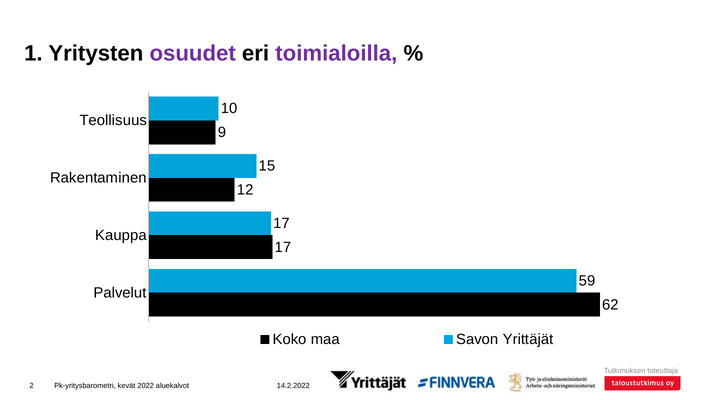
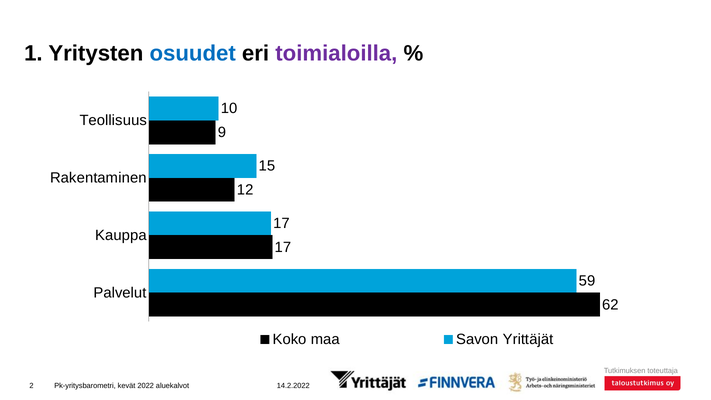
osuudet colour: purple -> blue
